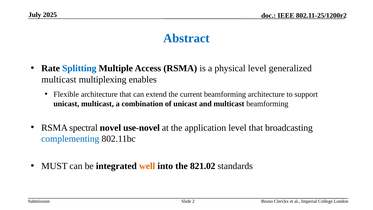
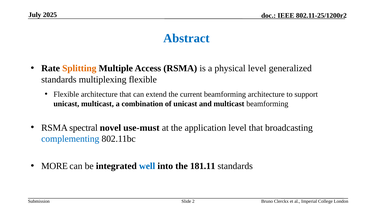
Splitting colour: blue -> orange
multicast at (59, 79): multicast -> standards
multiplexing enables: enables -> flexible
use-novel: use-novel -> use-must
MUST: MUST -> MORE
well colour: orange -> blue
821.02: 821.02 -> 181.11
